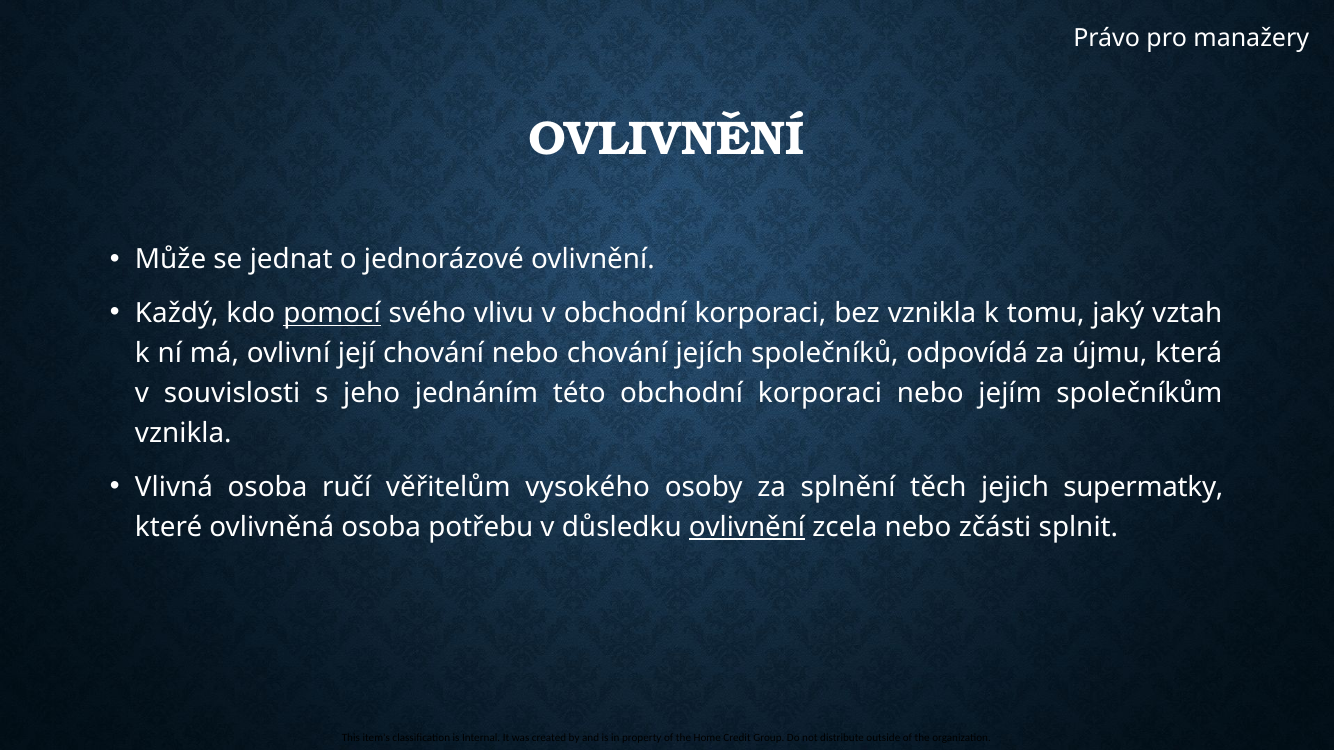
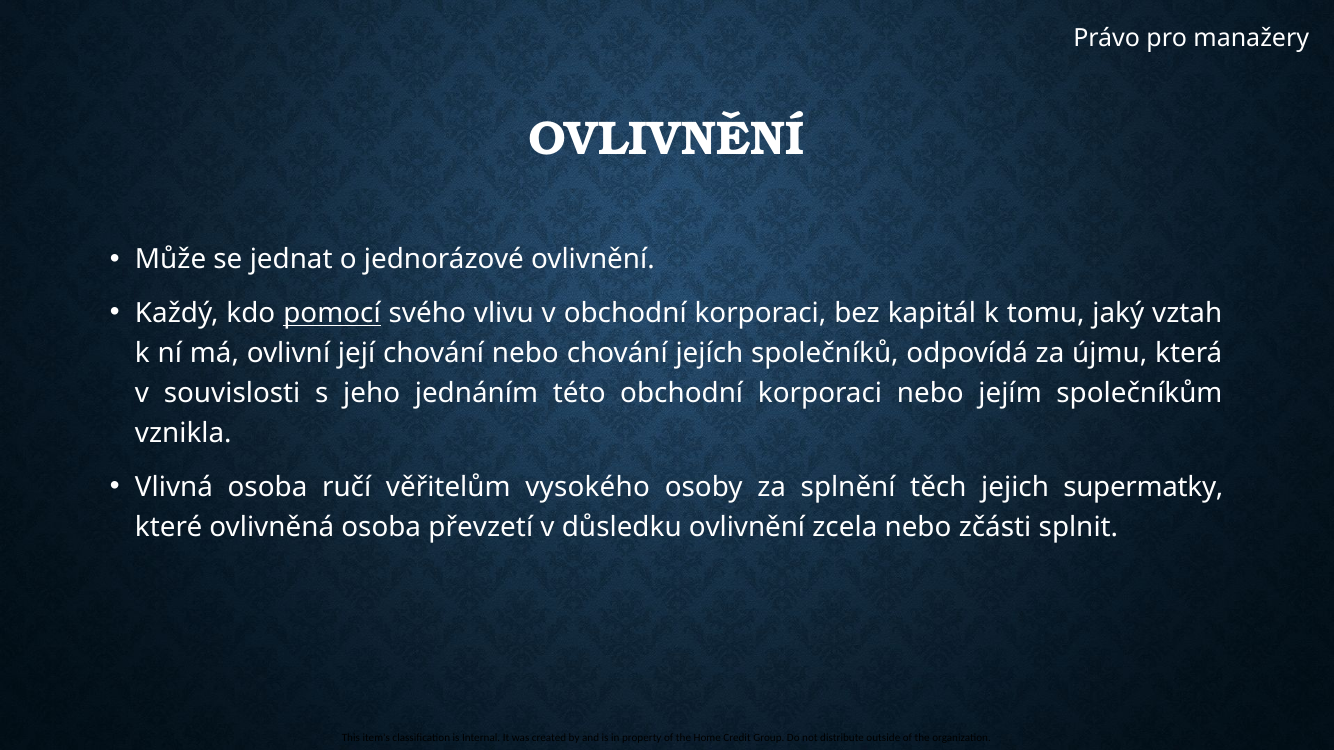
bez vznikla: vznikla -> kapitál
potřebu: potřebu -> převzetí
ovlivnění at (747, 528) underline: present -> none
